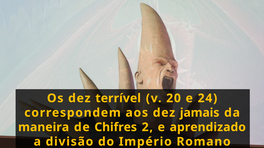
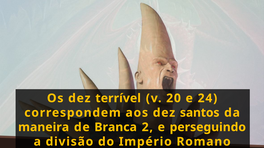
jamais: jamais -> santos
Chifres: Chifres -> Branca
aprendizado: aprendizado -> perseguindo
